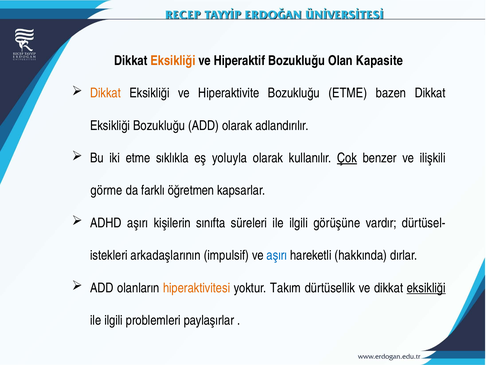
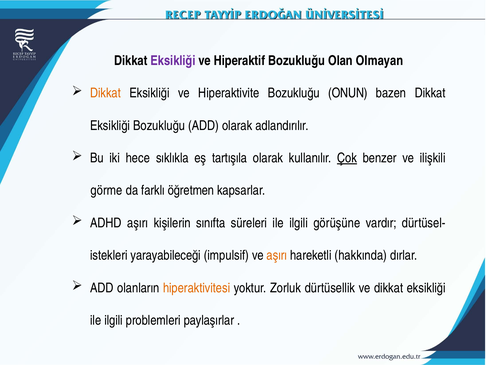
Eksikliği at (173, 61) colour: orange -> purple
Kapasite: Kapasite -> Olmayan
Bozukluğu ETME: ETME -> ONUN
iki etme: etme -> hece
yoluyla: yoluyla -> tartışıla
arkadaşlarının: arkadaşlarının -> yarayabileceği
aşırı at (277, 256) colour: blue -> orange
Takım: Takım -> Zorluk
eksikliği at (426, 288) underline: present -> none
